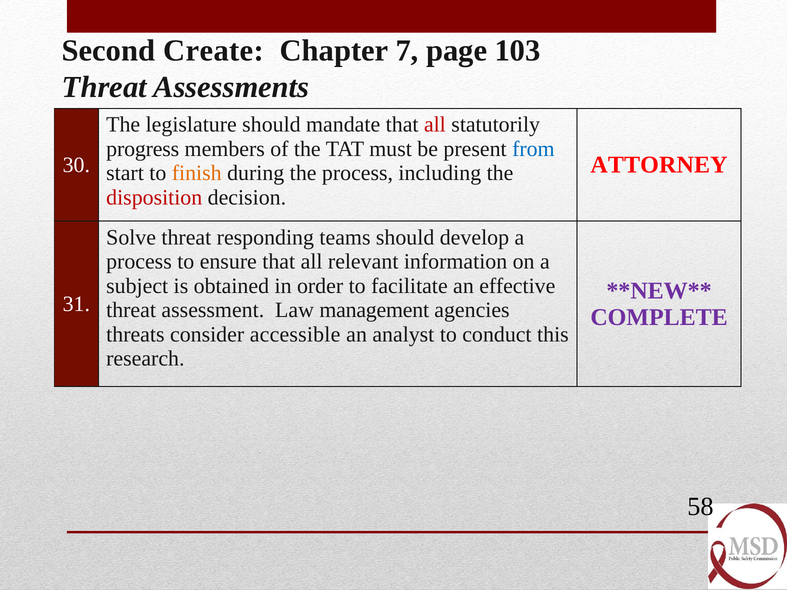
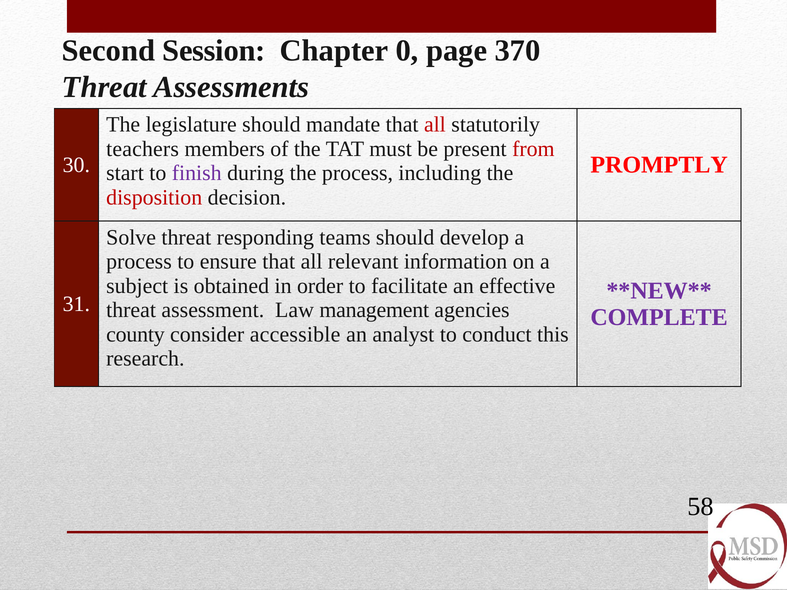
Create: Create -> Session
7: 7 -> 0
103: 103 -> 370
progress: progress -> teachers
from colour: blue -> red
ATTORNEY: ATTORNEY -> PROMPTLY
finish colour: orange -> purple
threats: threats -> county
